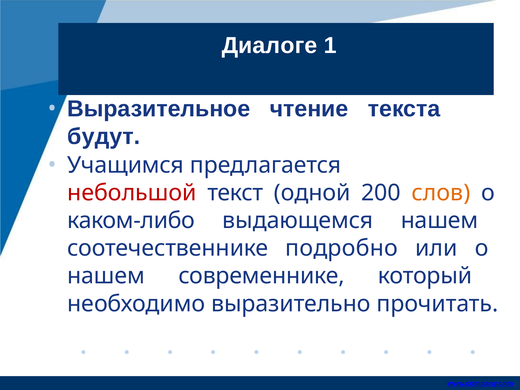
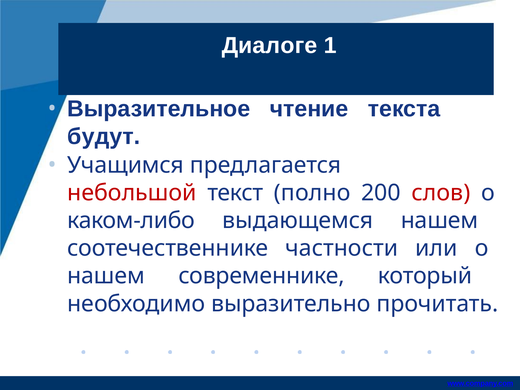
одной: одной -> полно
слов colour: orange -> red
подробно: подробно -> частности
